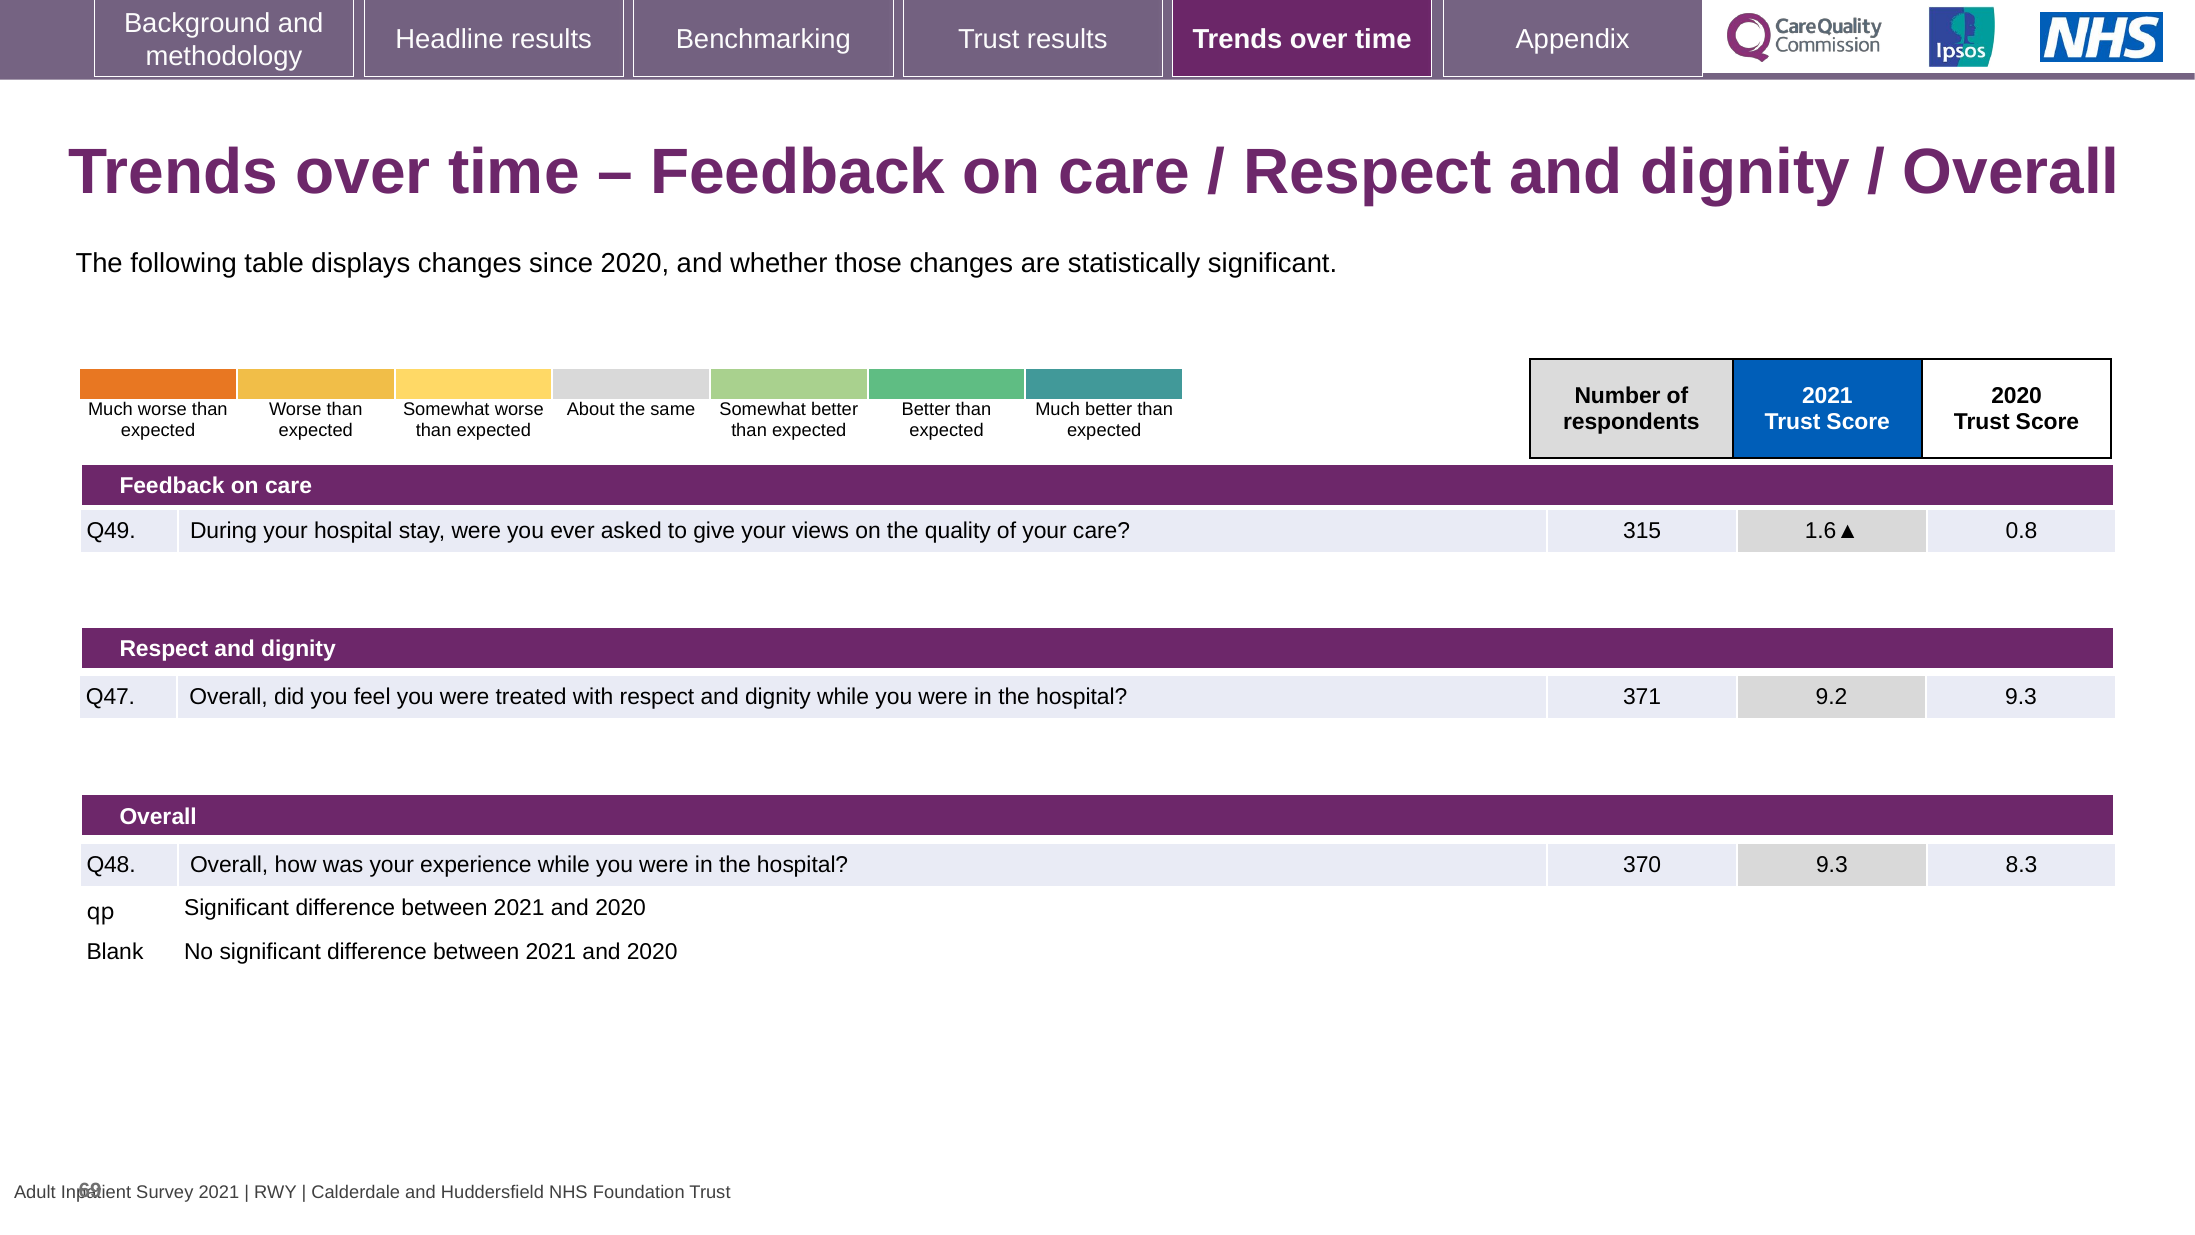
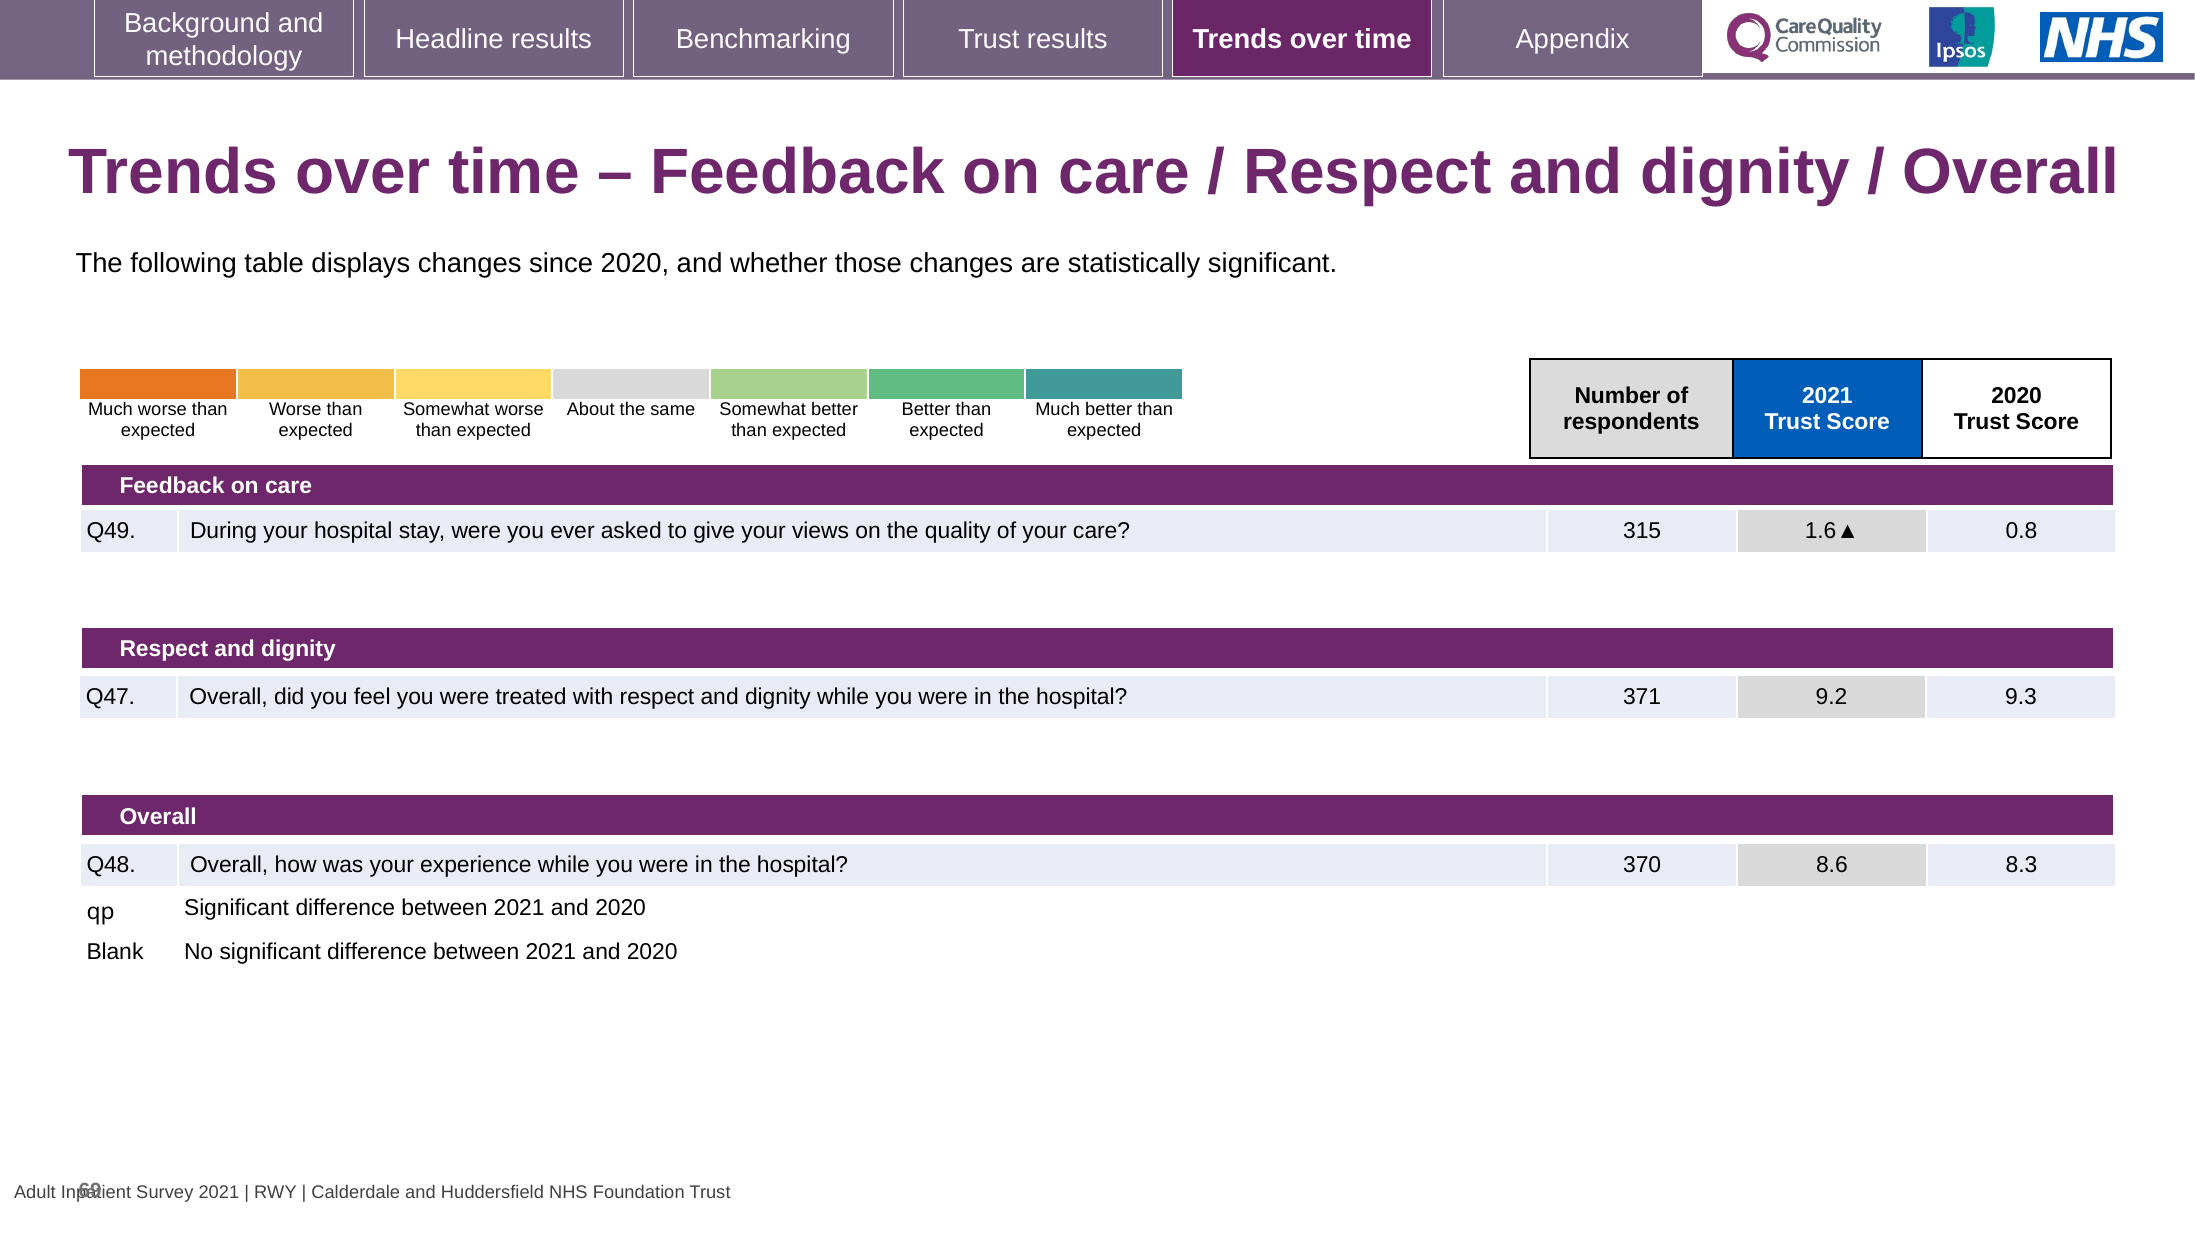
370 9.3: 9.3 -> 8.6
